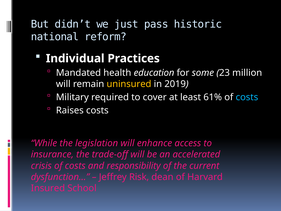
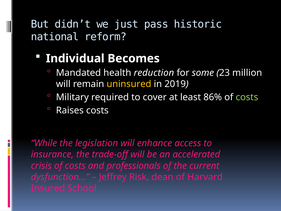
Practices: Practices -> Becomes
education: education -> reduction
61%: 61% -> 86%
costs at (247, 97) colour: light blue -> light green
responsibility: responsibility -> professionals
